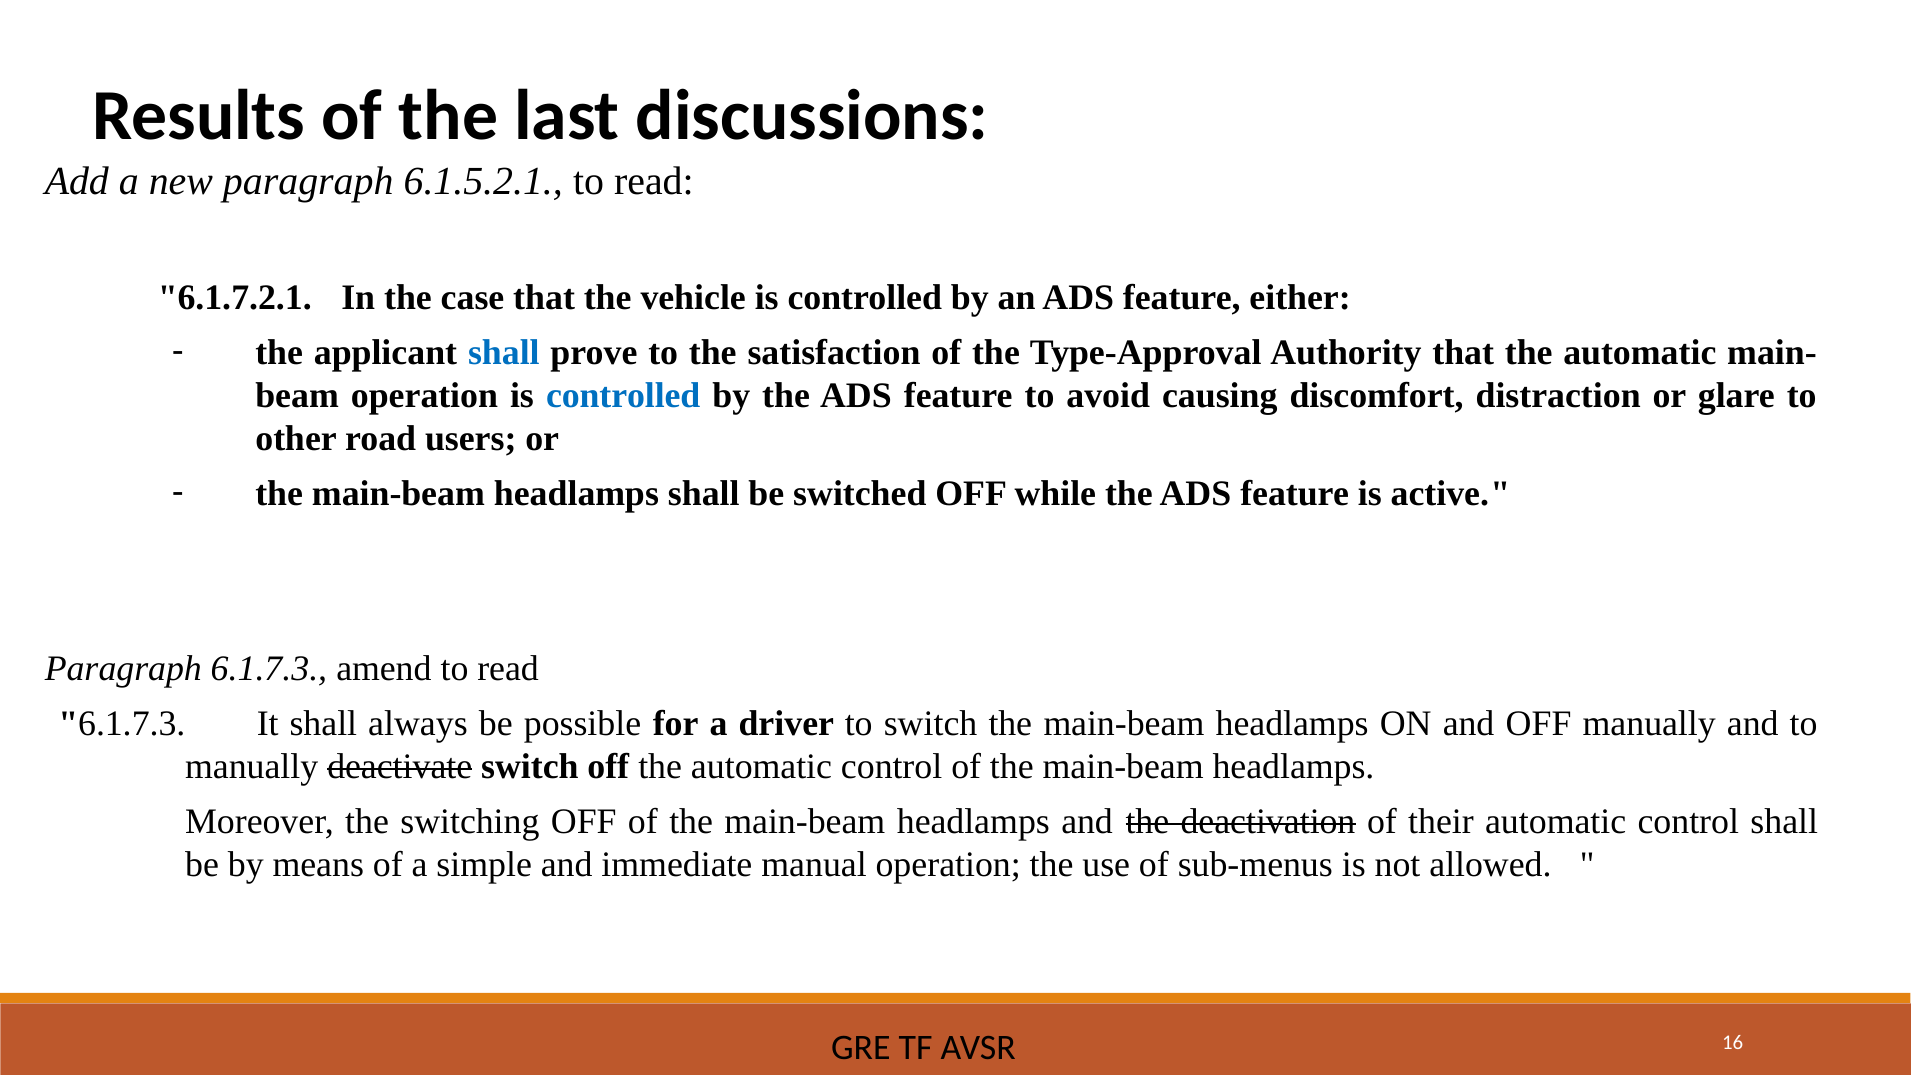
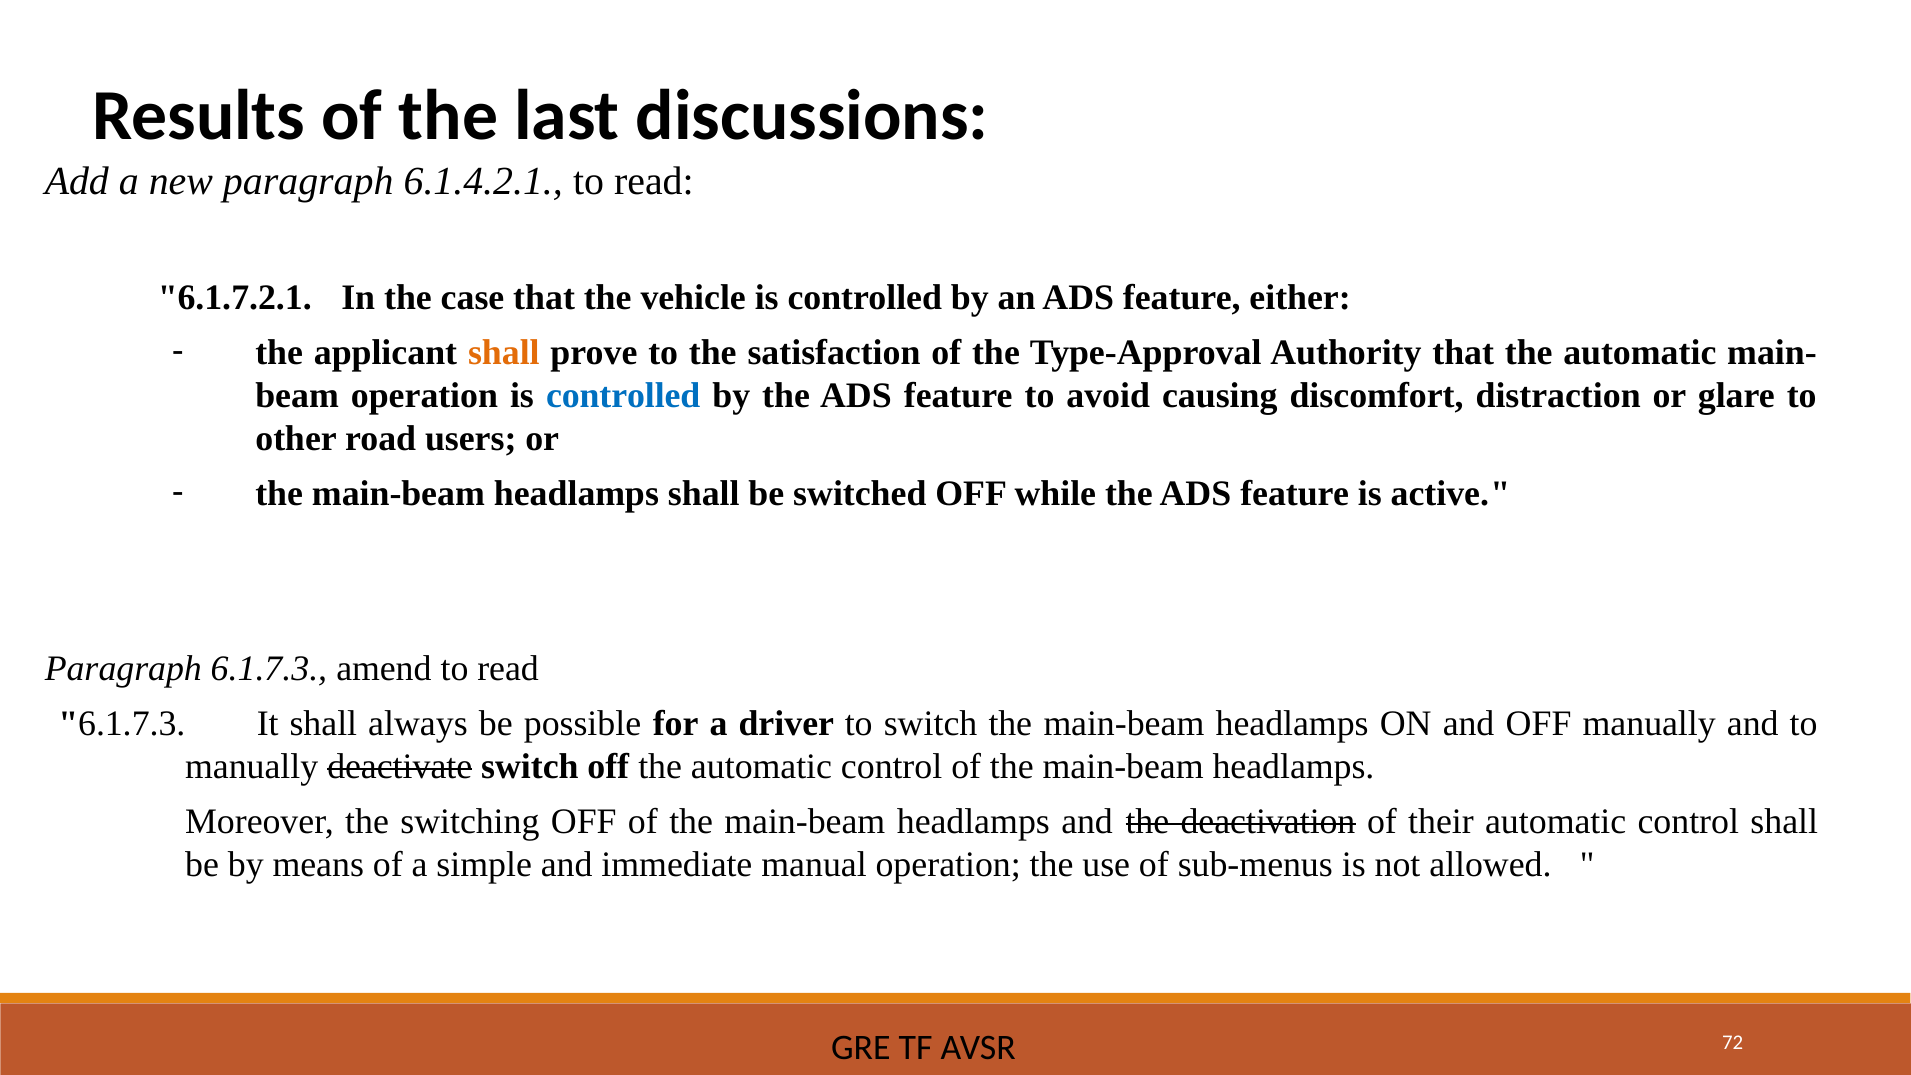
6.1.5.2.1: 6.1.5.2.1 -> 6.1.4.2.1
shall at (504, 353) colour: blue -> orange
16: 16 -> 72
